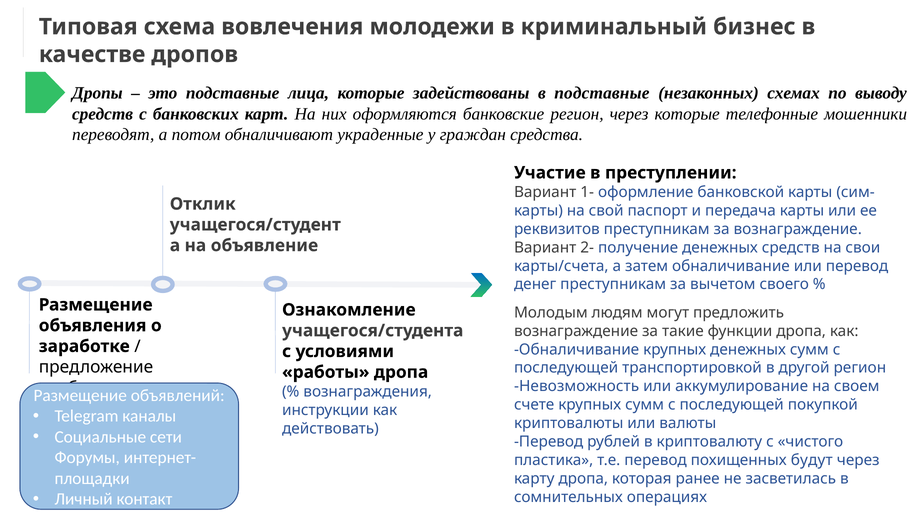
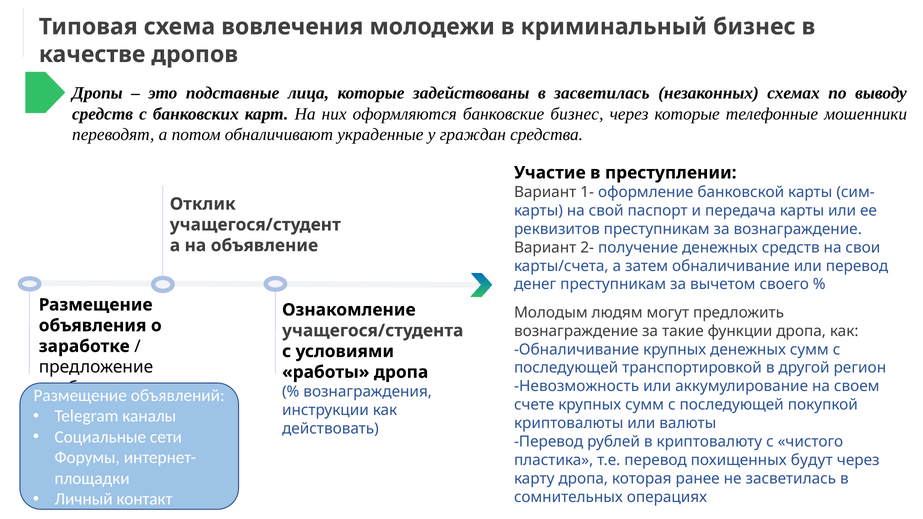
в подставные: подставные -> засветилась
банковские регион: регион -> бизнес
